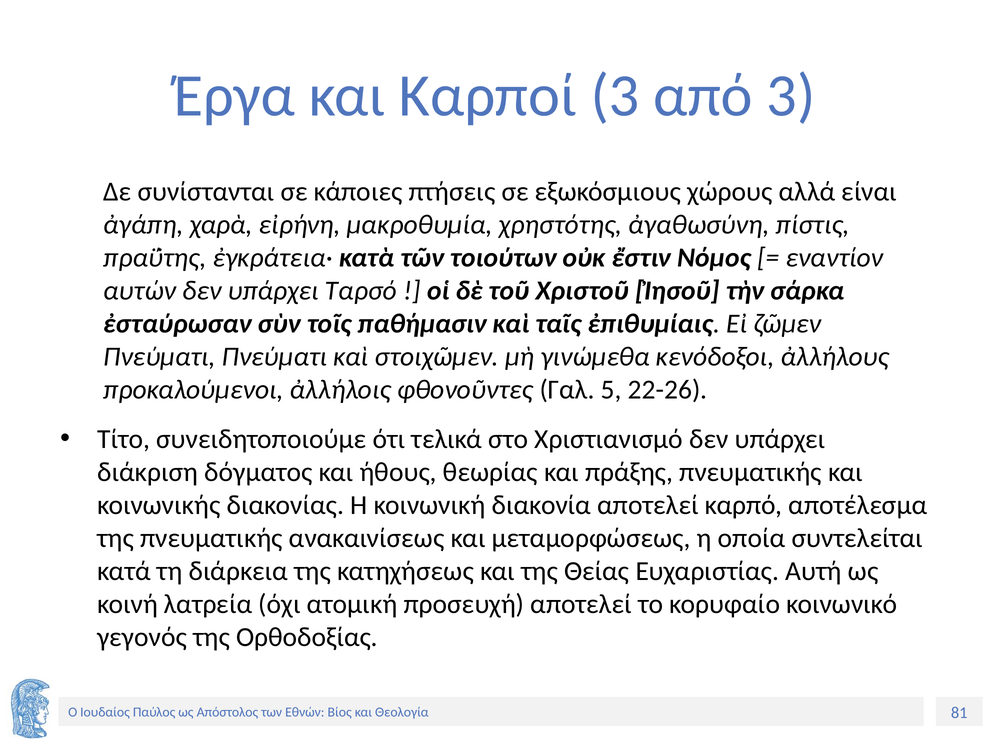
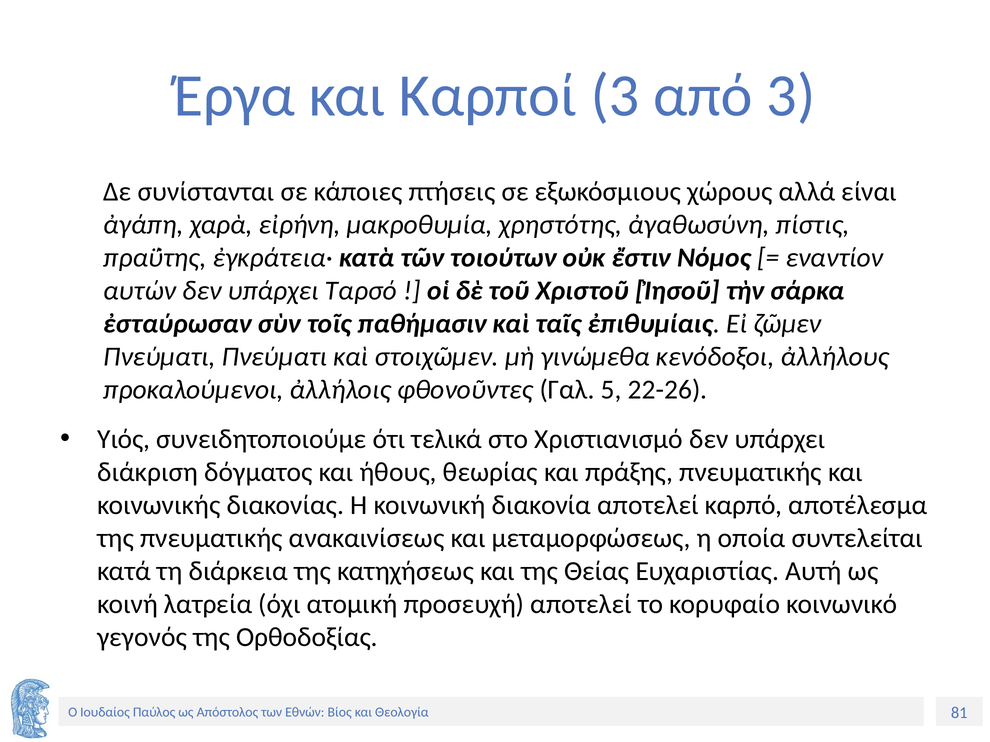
Τίτο: Τίτο -> Υιός
